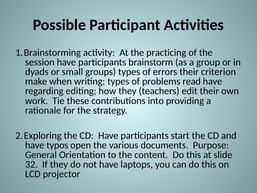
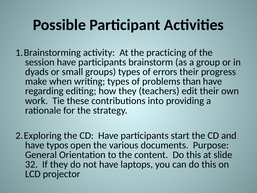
criterion: criterion -> progress
read: read -> than
